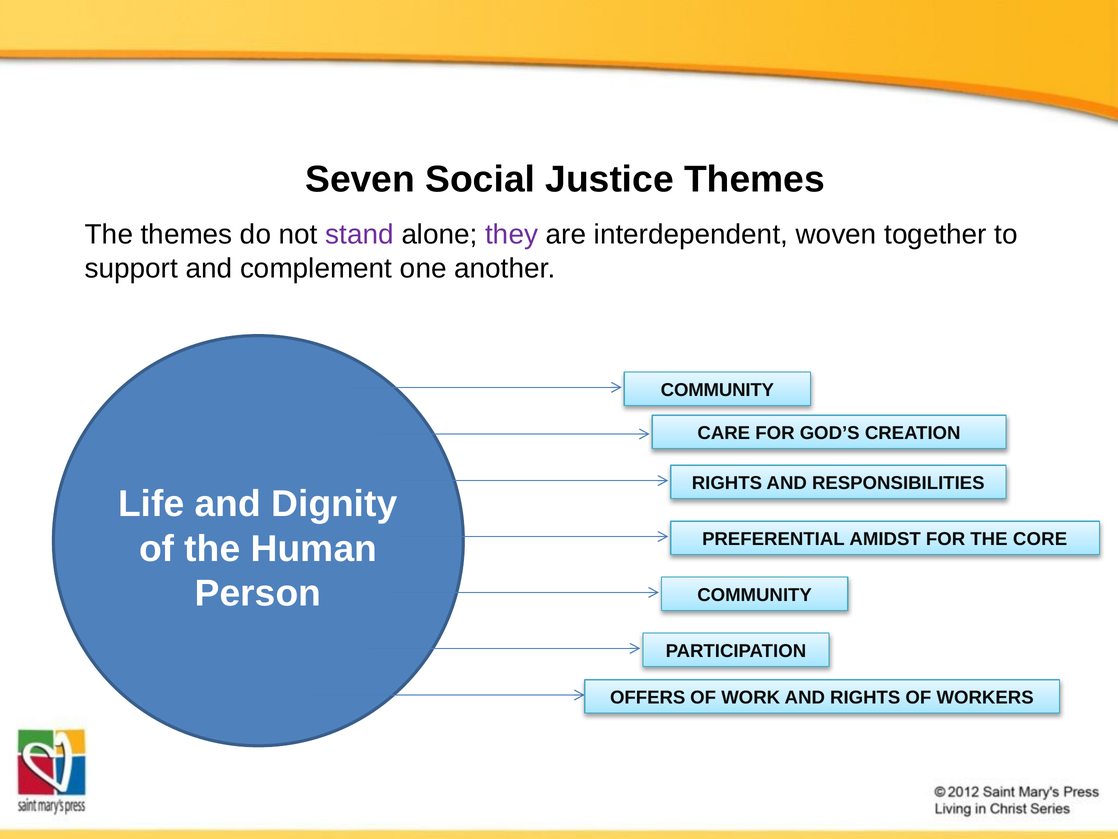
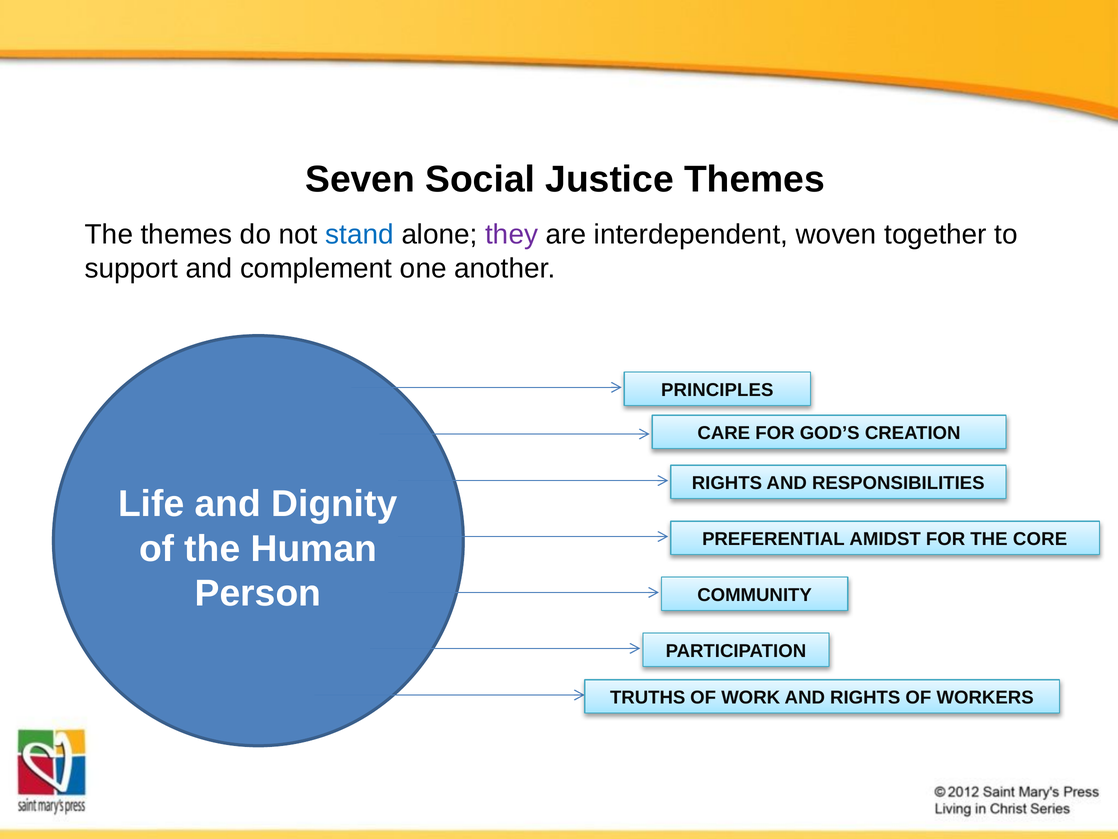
stand colour: purple -> blue
COMMUNITY at (717, 390): COMMUNITY -> PRINCIPLES
OFFERS: OFFERS -> TRUTHS
